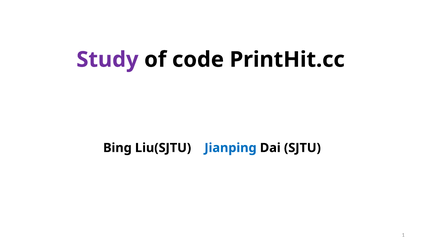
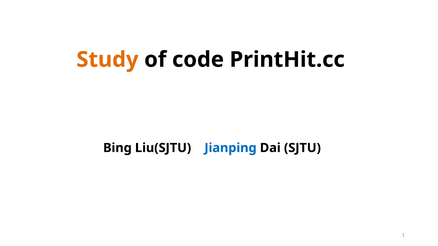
Study colour: purple -> orange
